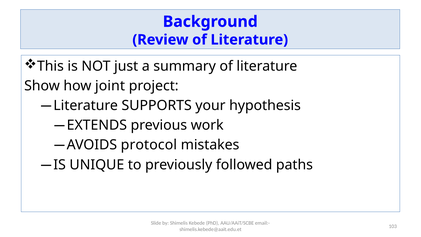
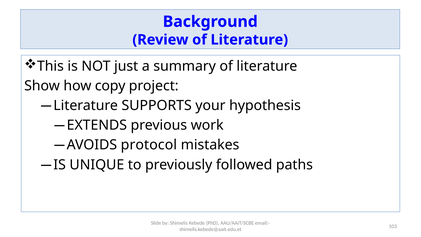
joint: joint -> copy
